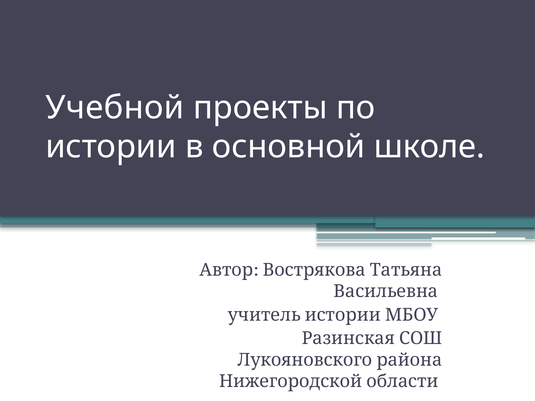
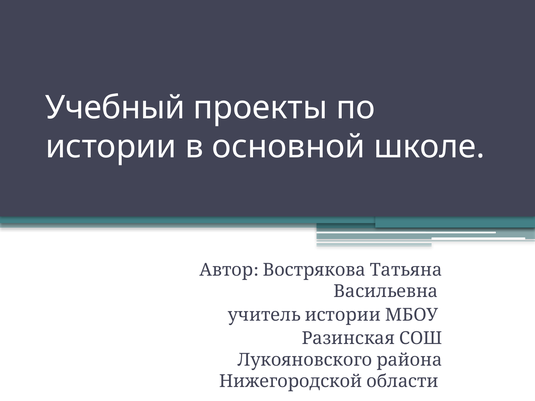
Учебной: Учебной -> Учебный
